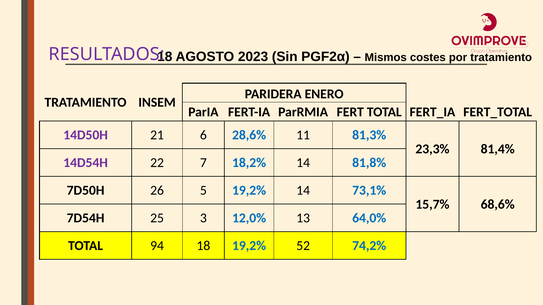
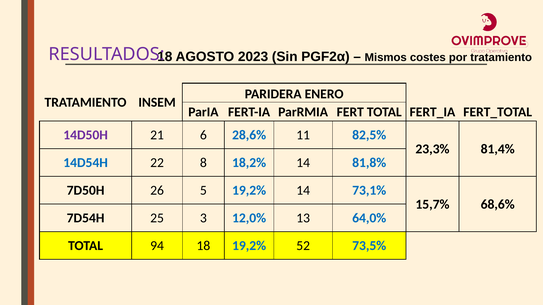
81,3%: 81,3% -> 82,5%
14D54H colour: purple -> blue
7: 7 -> 8
74,2%: 74,2% -> 73,5%
